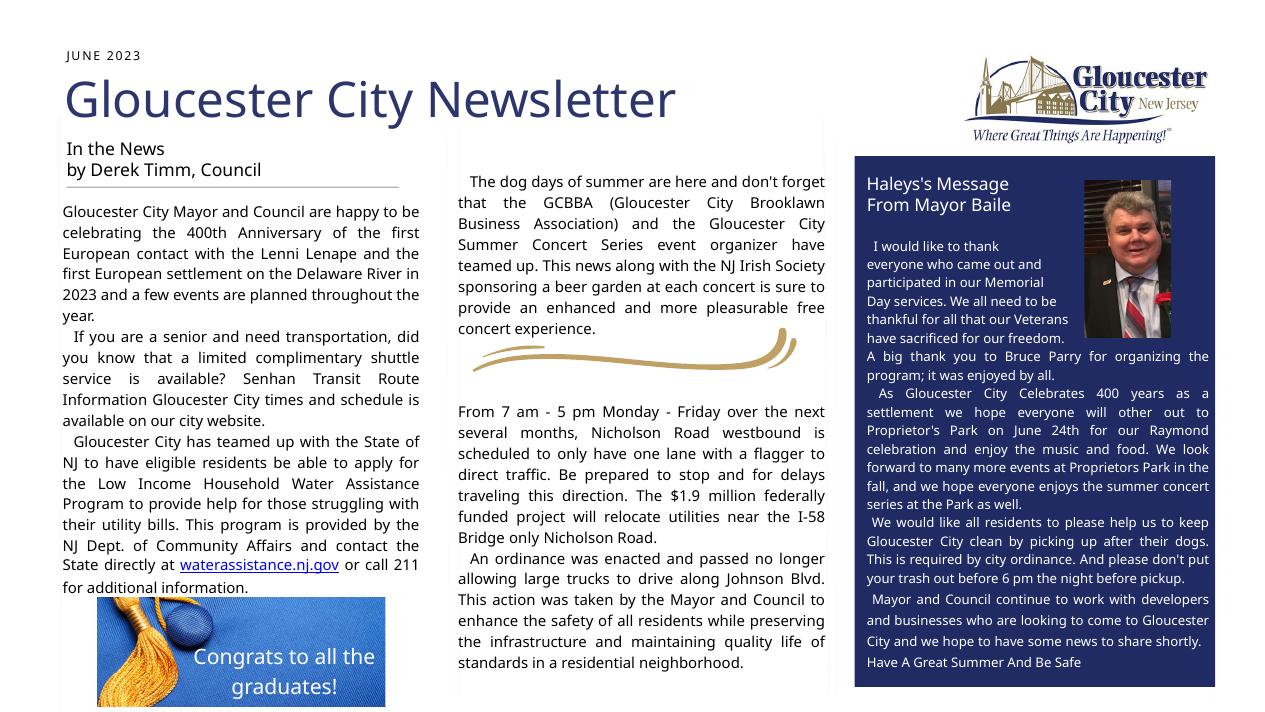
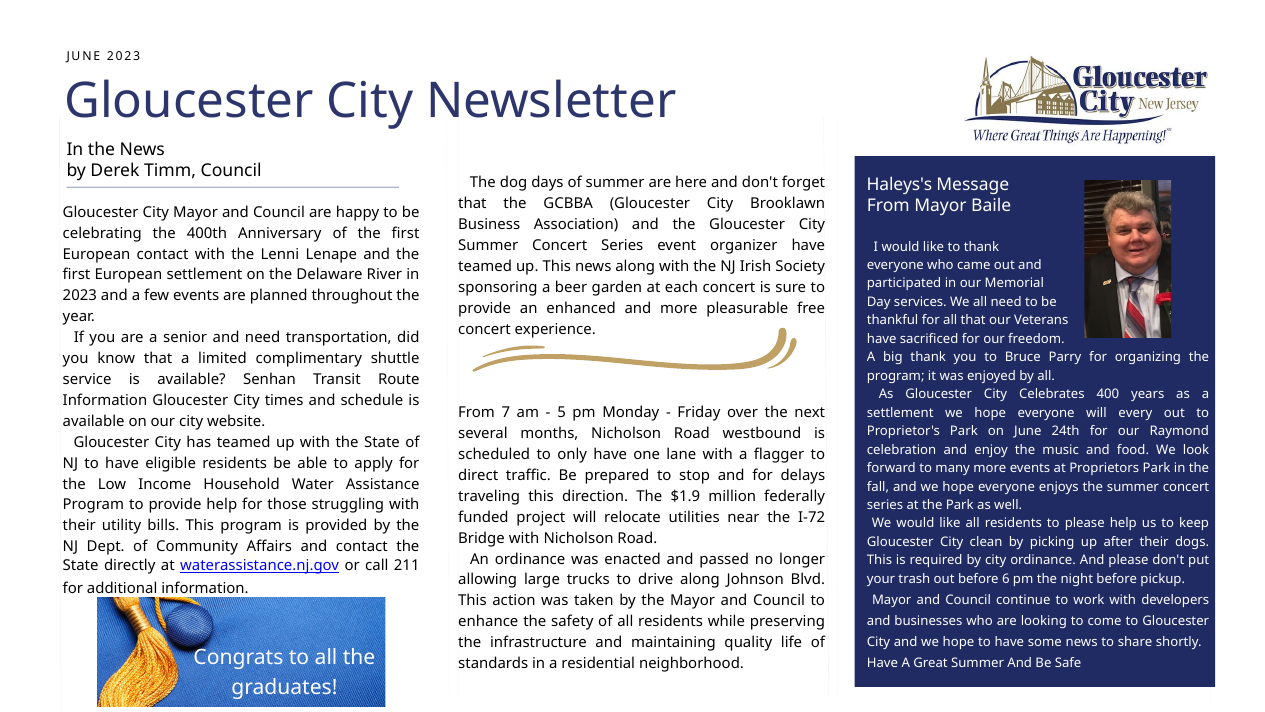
other: other -> every
I-58: I-58 -> I-72
Bridge only: only -> with
